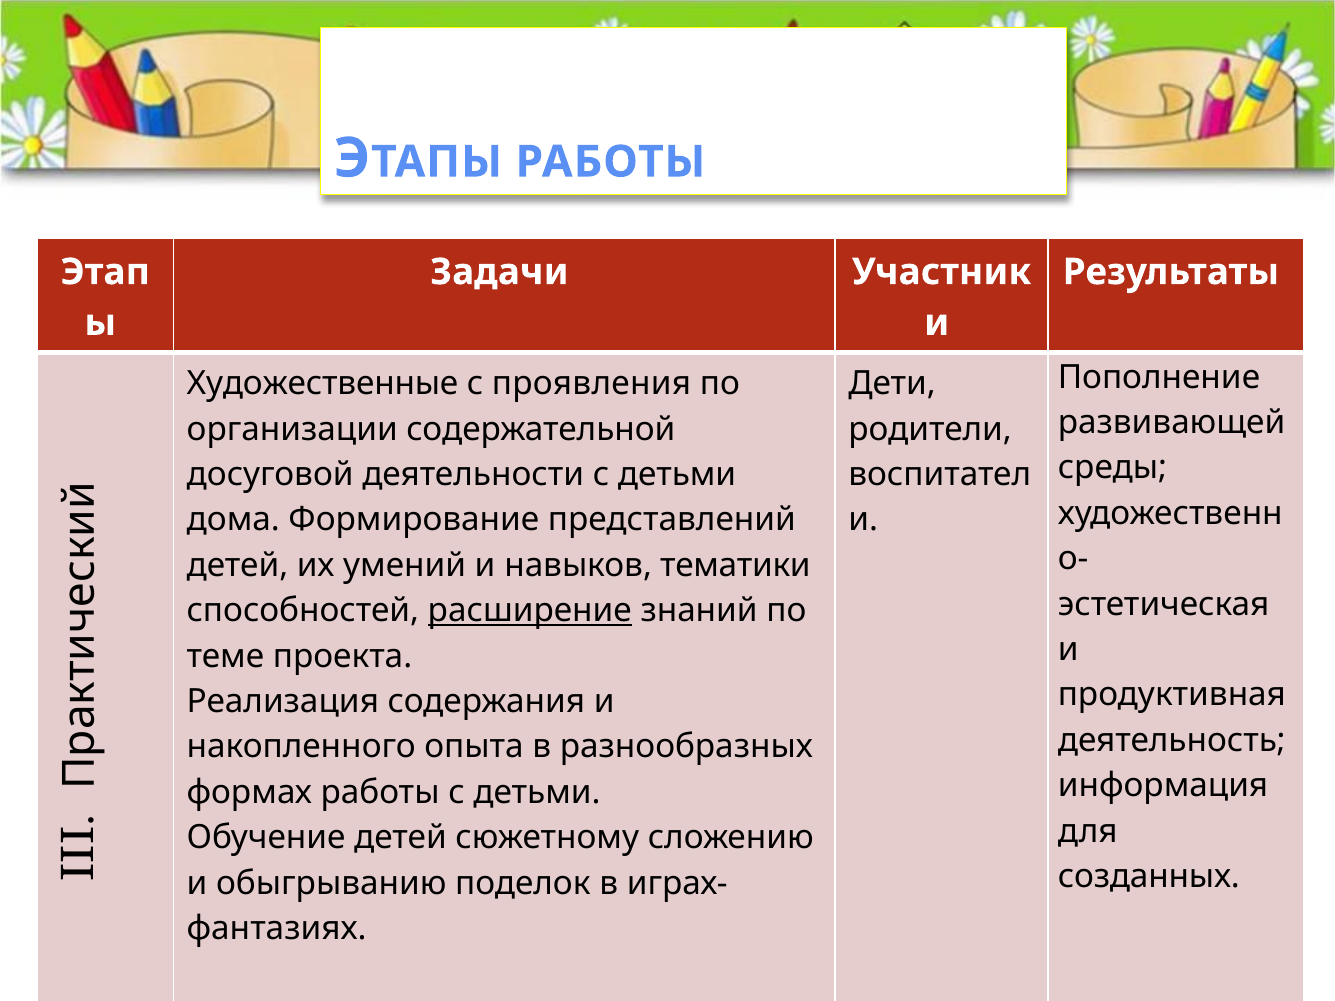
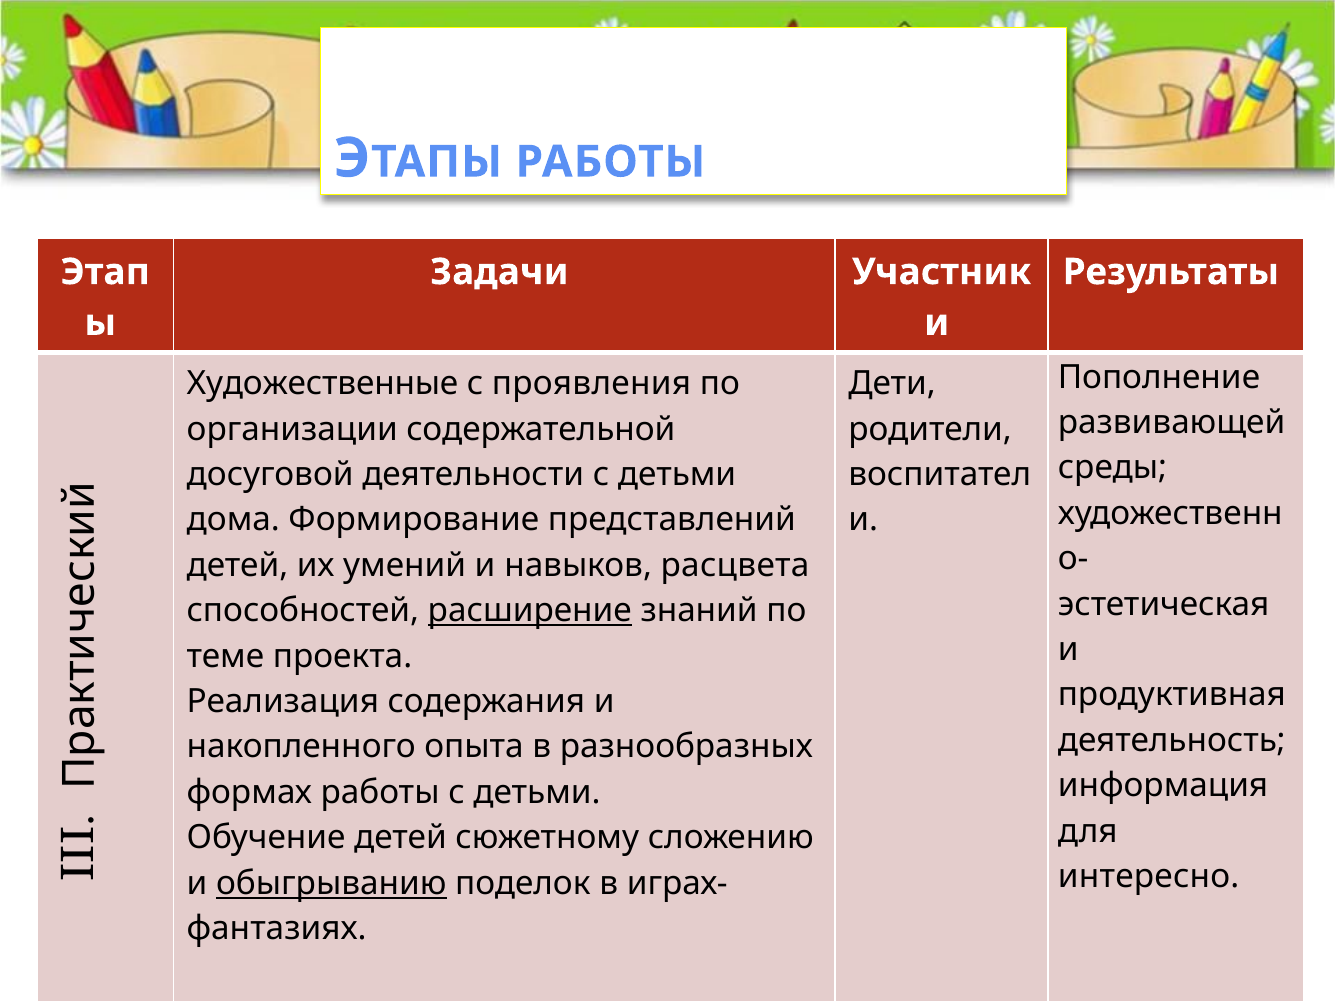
тематики: тематики -> расцвета
созданных: созданных -> интересно
обыгрыванию underline: none -> present
